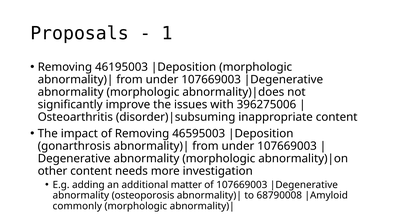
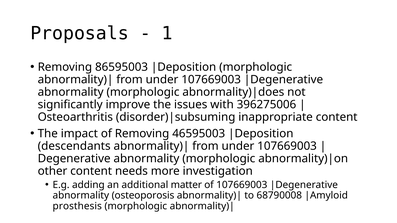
46195003: 46195003 -> 86595003
gonarthrosis: gonarthrosis -> descendants
commonly: commonly -> prosthesis
